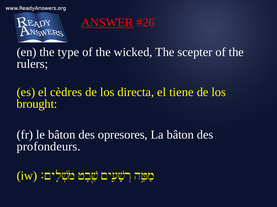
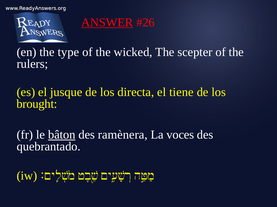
cèdres: cèdres -> jusque
bâton at (62, 135) underline: none -> present
opresores: opresores -> ramènera
La bâton: bâton -> voces
profondeurs: profondeurs -> quebrantado
